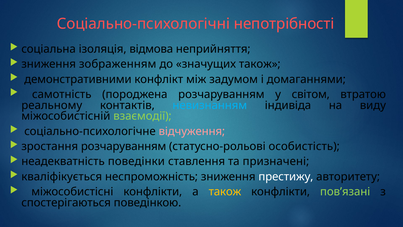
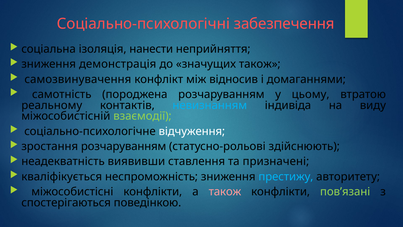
непотрібності: непотрібності -> забезпечення
відмова: відмова -> нанести
зображенням: зображенням -> демонстрація
демонстративними: демонстративними -> самозвинувачення
задумом: задумом -> відносив
світом: світом -> цьому
відчуження colour: pink -> white
особистість: особистість -> здійснюють
поведінки: поведінки -> виявивши
престижу colour: white -> light blue
також at (225, 191) colour: yellow -> pink
